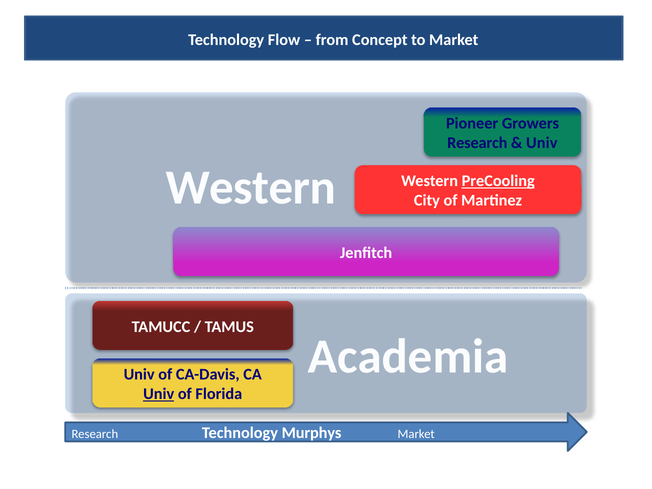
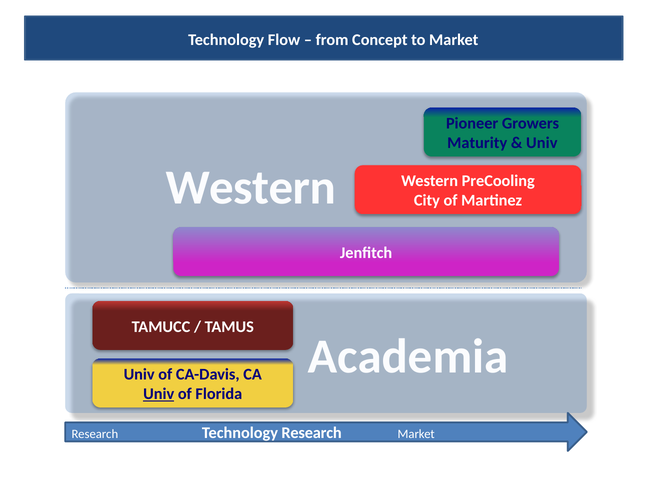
Research at (477, 143): Research -> Maturity
PreCooling underline: present -> none
Technology Murphys: Murphys -> Research
